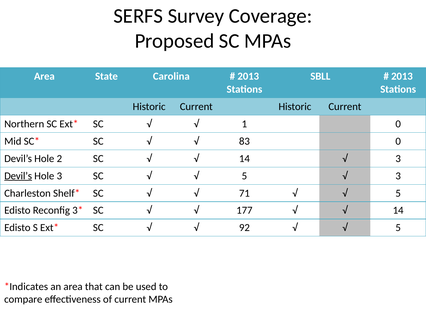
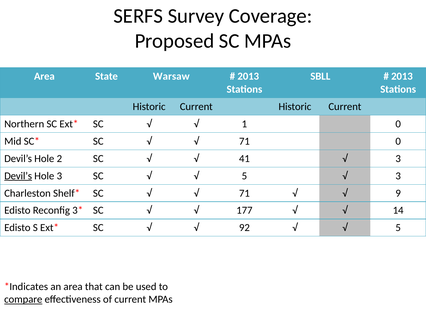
Carolina: Carolina -> Warsaw
83 at (244, 141): 83 -> 71
14 at (244, 158): 14 -> 41
5 at (398, 193): 5 -> 9
compare underline: none -> present
